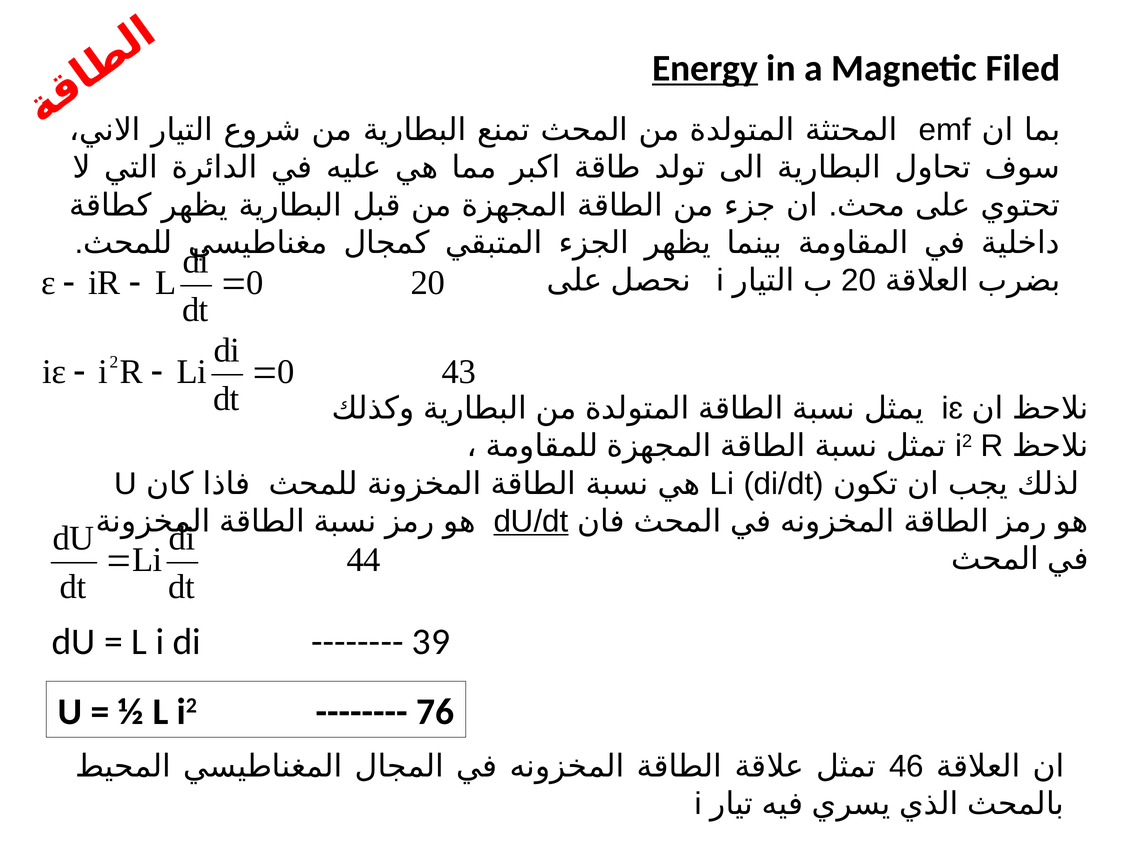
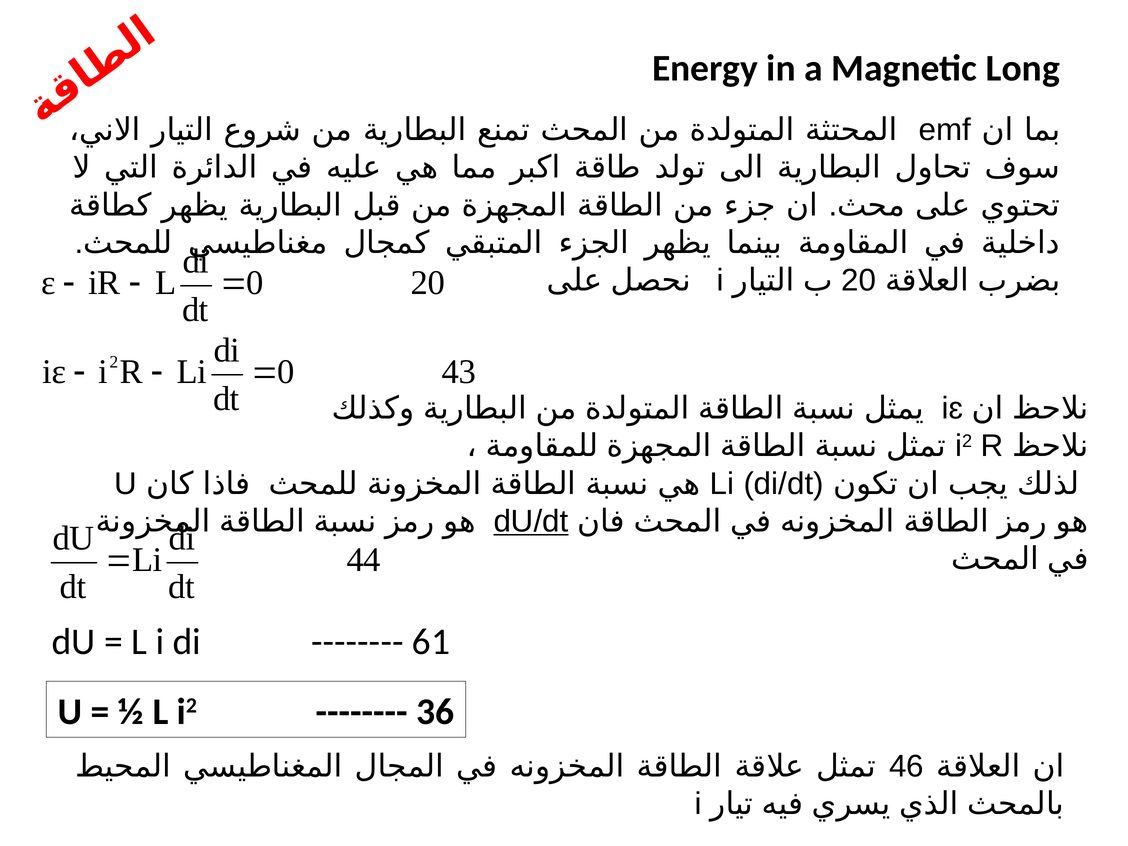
Energy underline: present -> none
Filed: Filed -> Long
39: 39 -> 61
76: 76 -> 36
